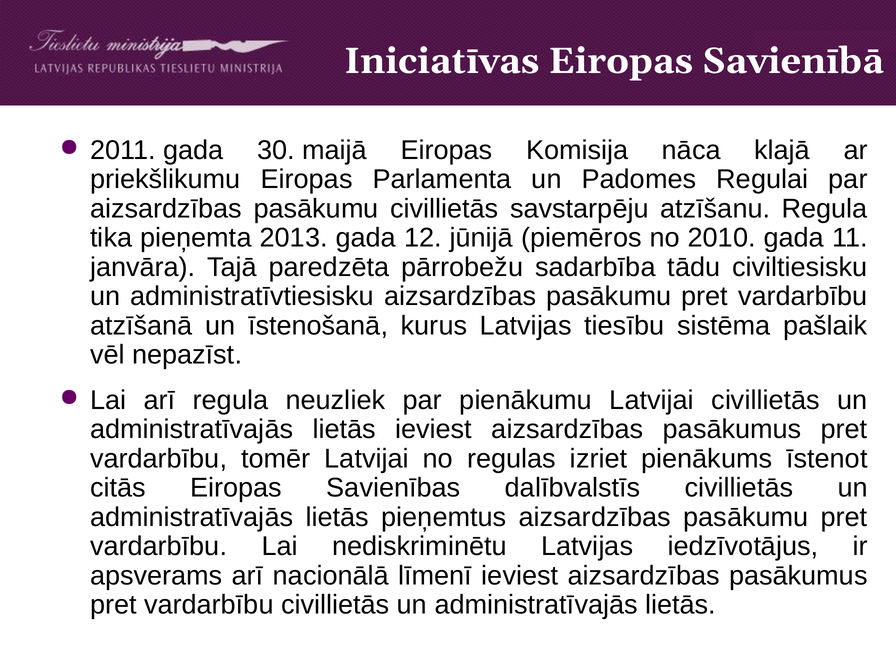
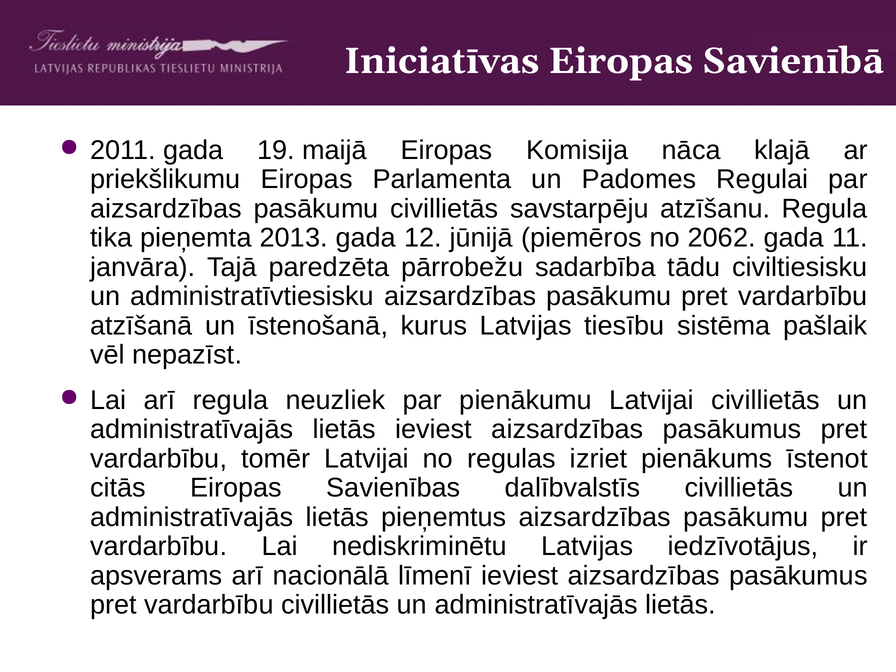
30: 30 -> 19
2010: 2010 -> 2062
